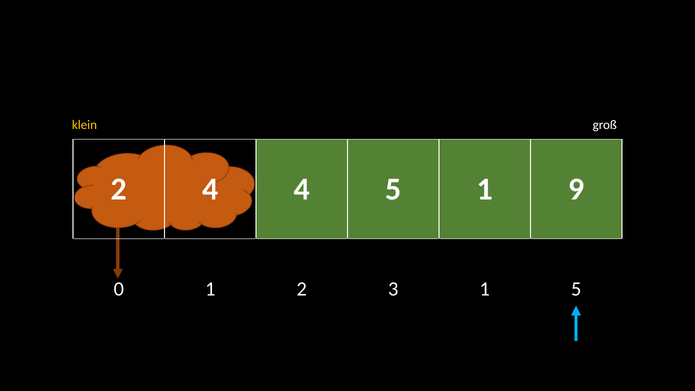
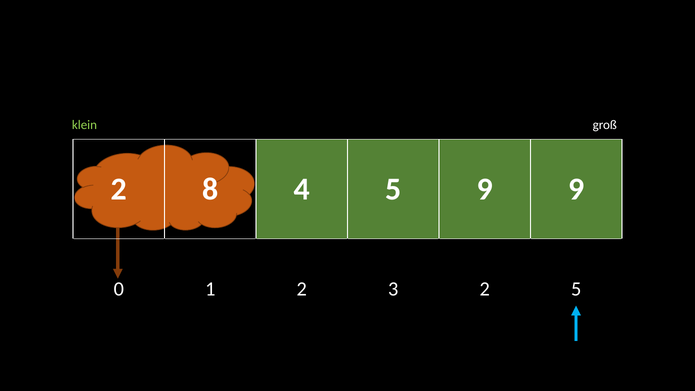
klein colour: yellow -> light green
2 4: 4 -> 8
5 1: 1 -> 9
3 1: 1 -> 2
